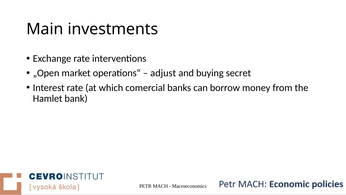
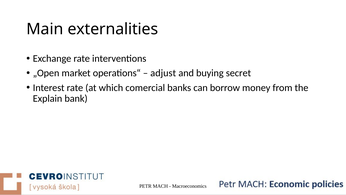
investments: investments -> externalities
Hamlet: Hamlet -> Explain
